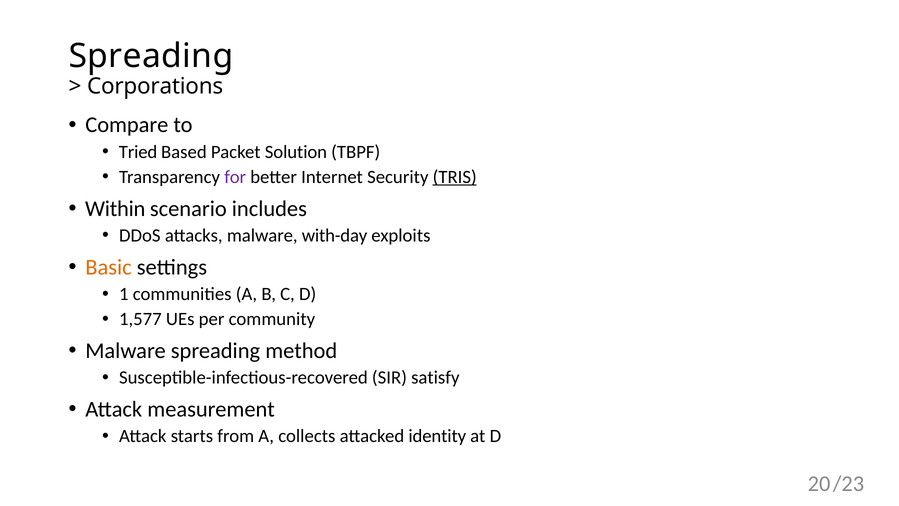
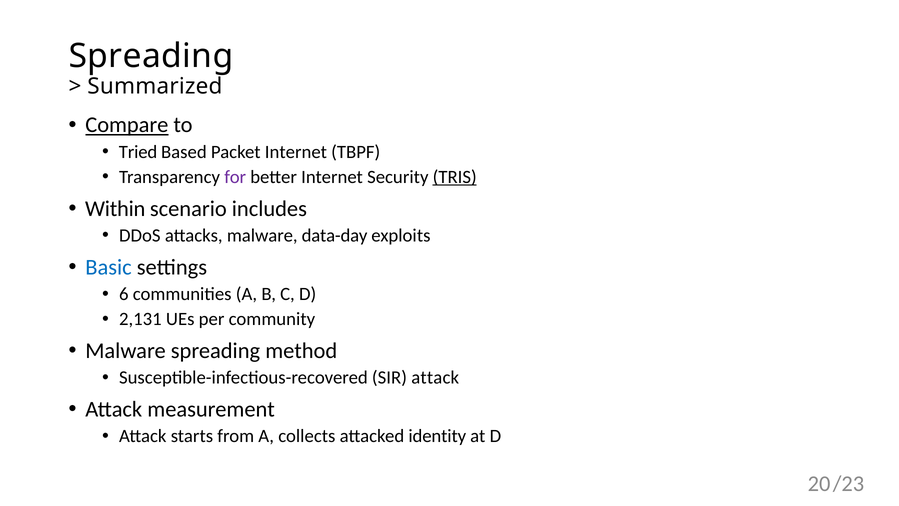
Corporations: Corporations -> Summarized
Compare underline: none -> present
Packet Solution: Solution -> Internet
with-day: with-day -> data-day
Basic colour: orange -> blue
1: 1 -> 6
1,577: 1,577 -> 2,131
SIR satisfy: satisfy -> attack
